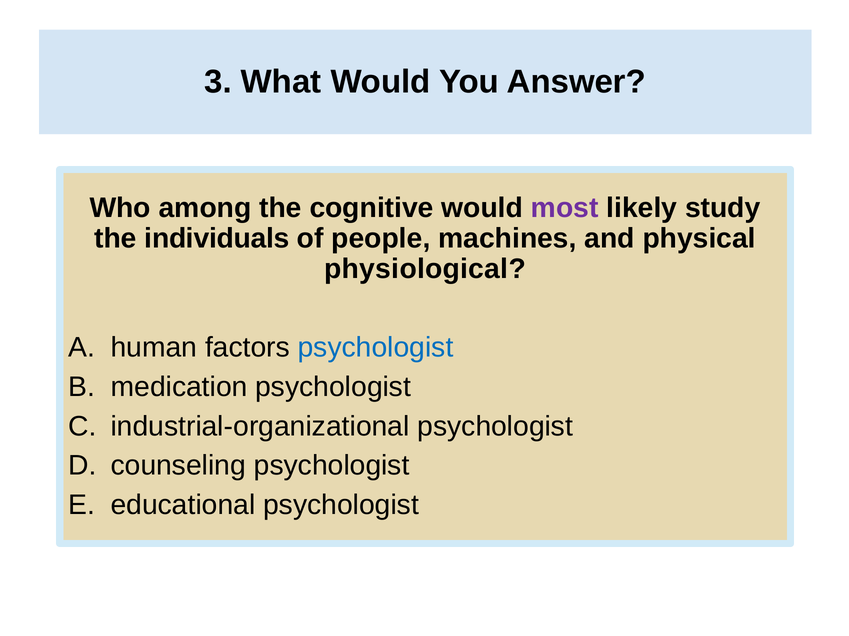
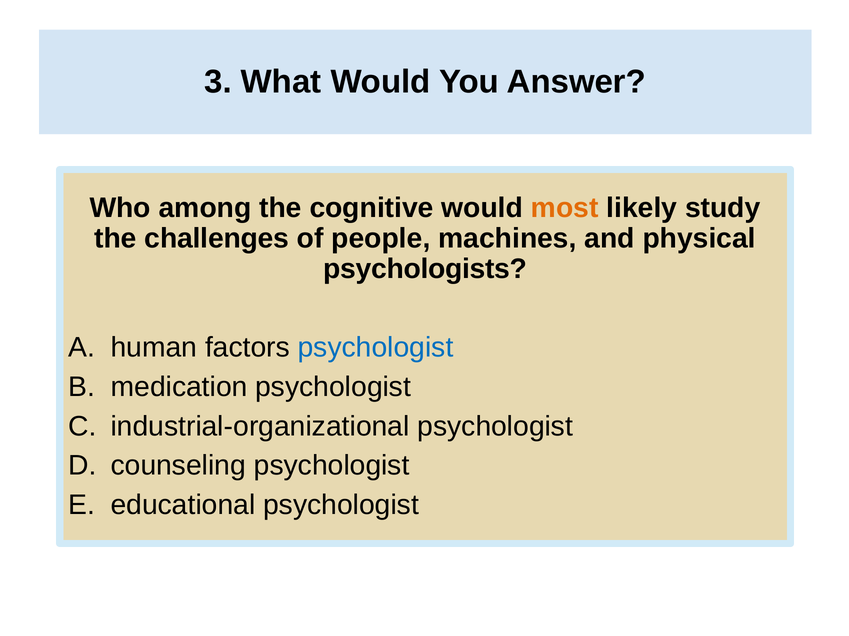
most colour: purple -> orange
individuals: individuals -> challenges
physiological: physiological -> psychologists
